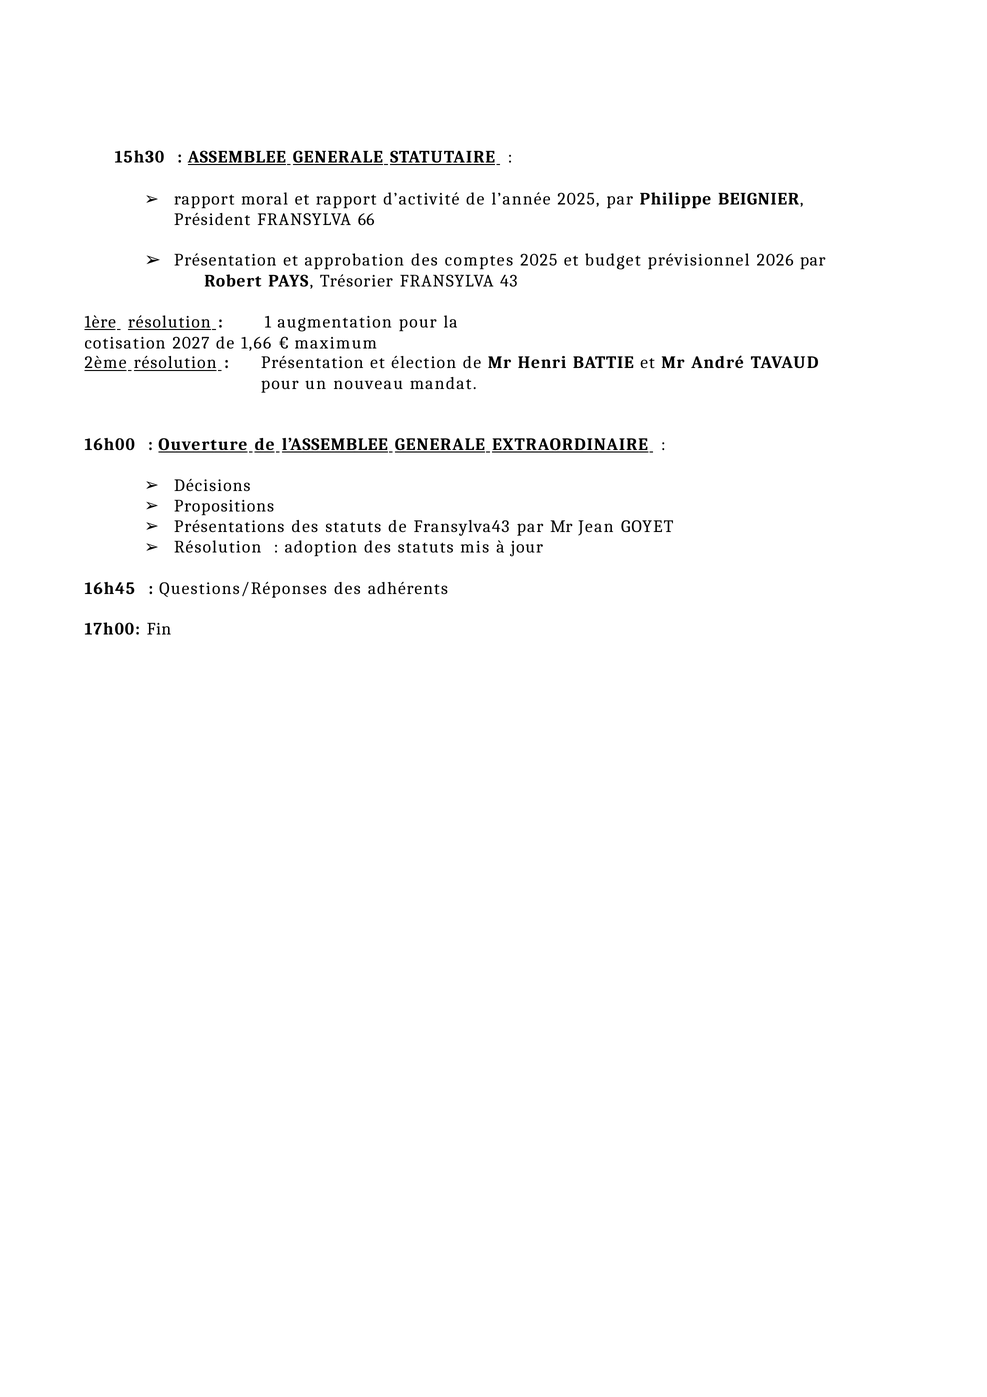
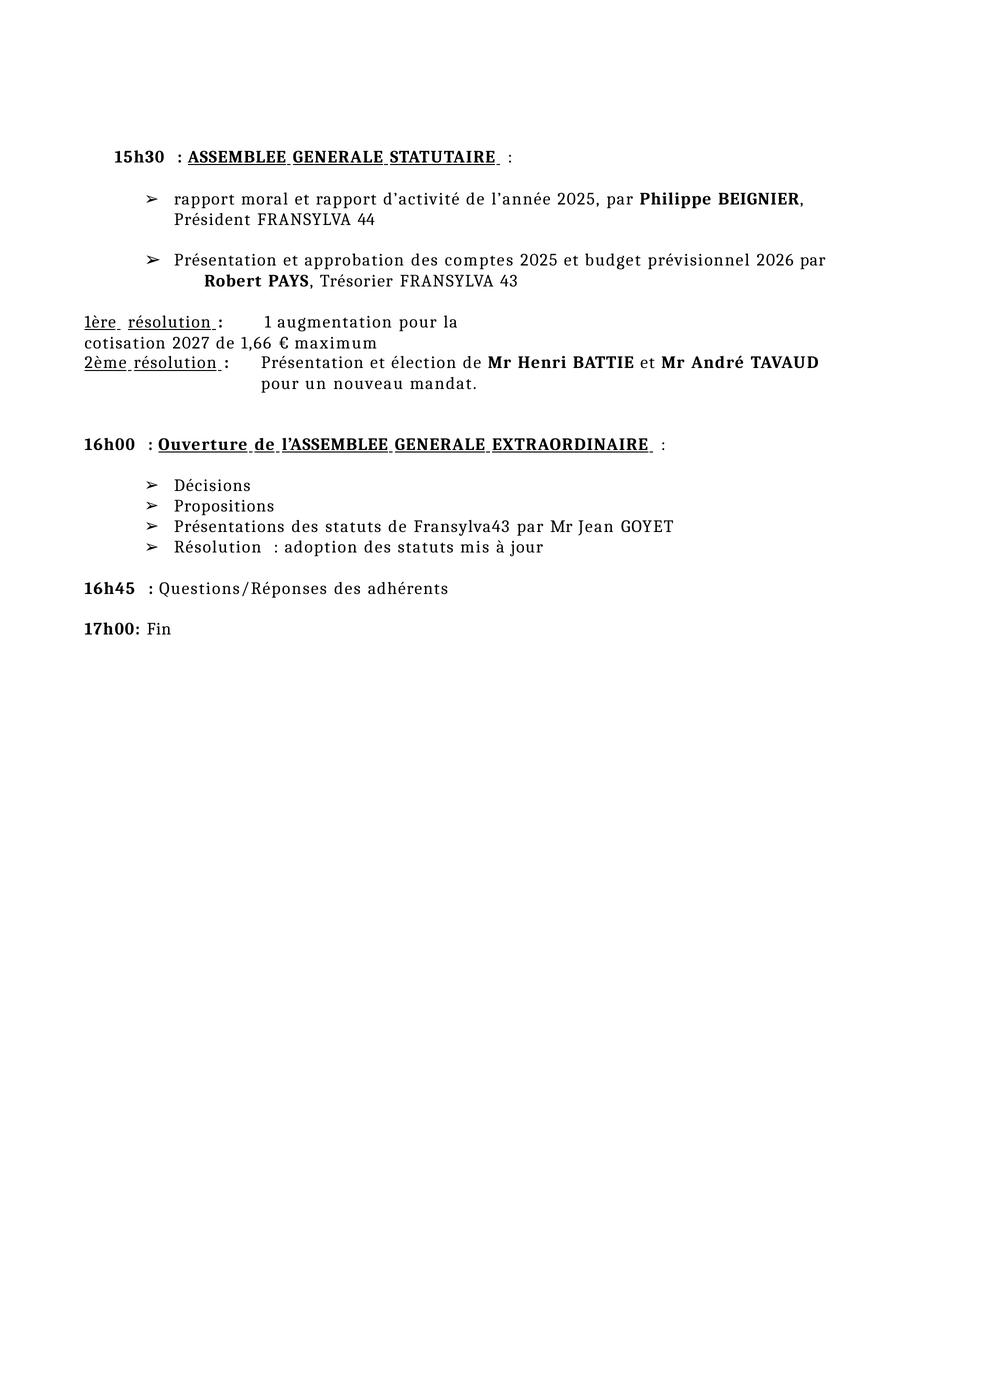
66: 66 -> 44
